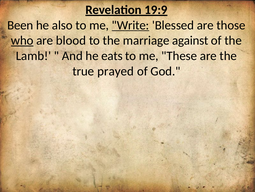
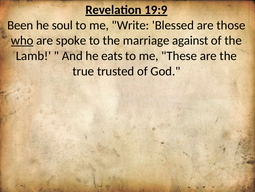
also: also -> soul
Write underline: present -> none
blood: blood -> spoke
prayed: prayed -> trusted
